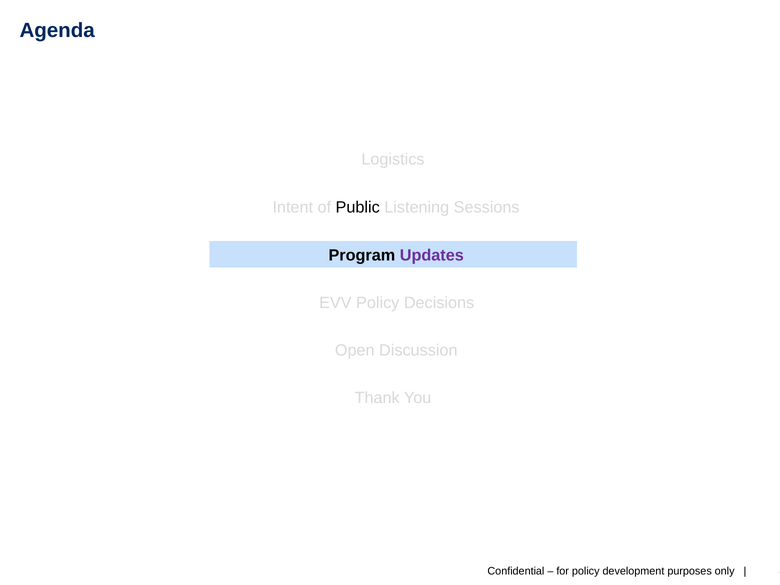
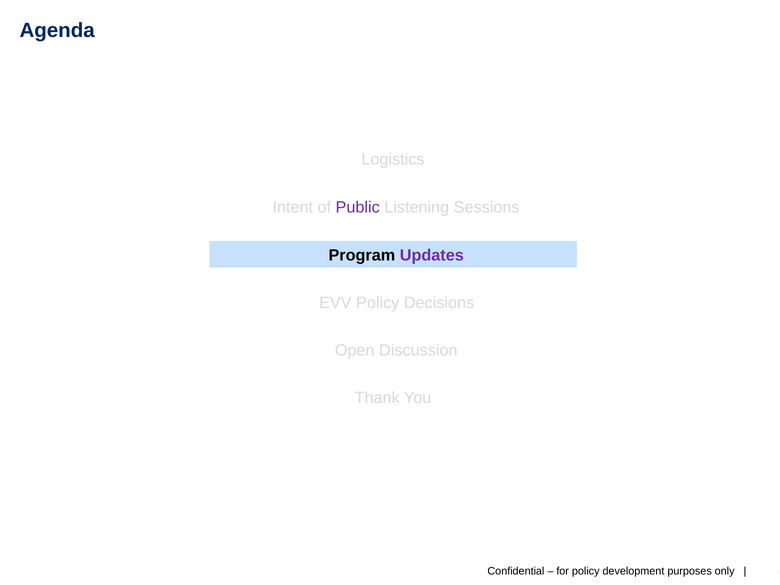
Public colour: black -> purple
